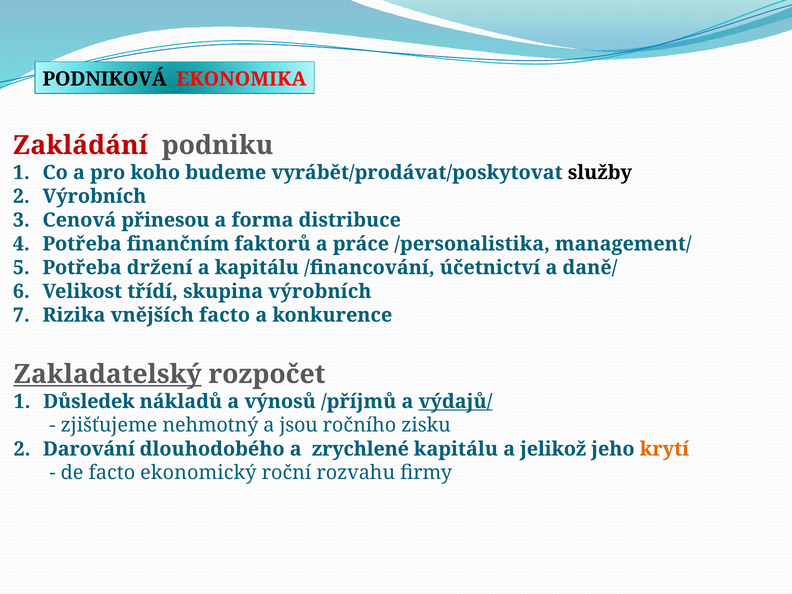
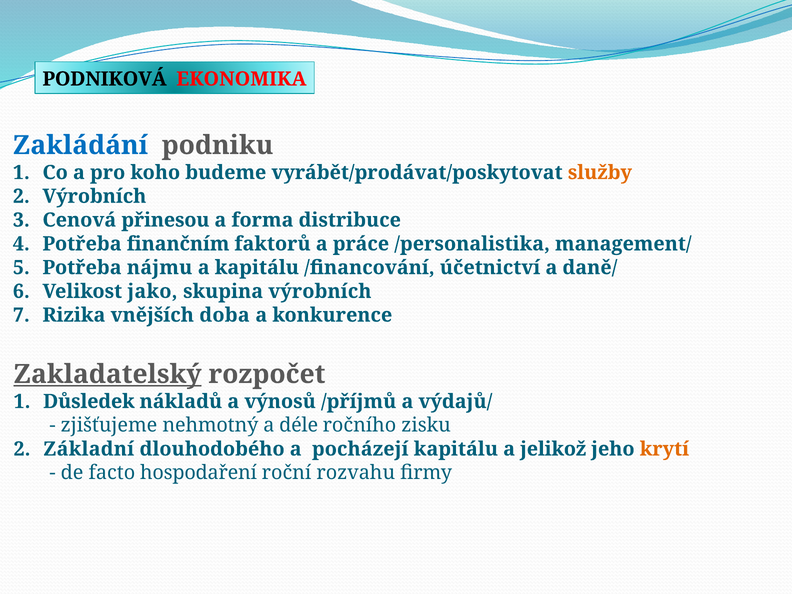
Zakládání colour: red -> blue
služby colour: black -> orange
držení: držení -> nájmu
třídí: třídí -> jako
vnějších facto: facto -> doba
výdajů/ underline: present -> none
jsou: jsou -> déle
Darování: Darování -> Základní
zrychlené: zrychlené -> pocházejí
ekonomický: ekonomický -> hospodaření
